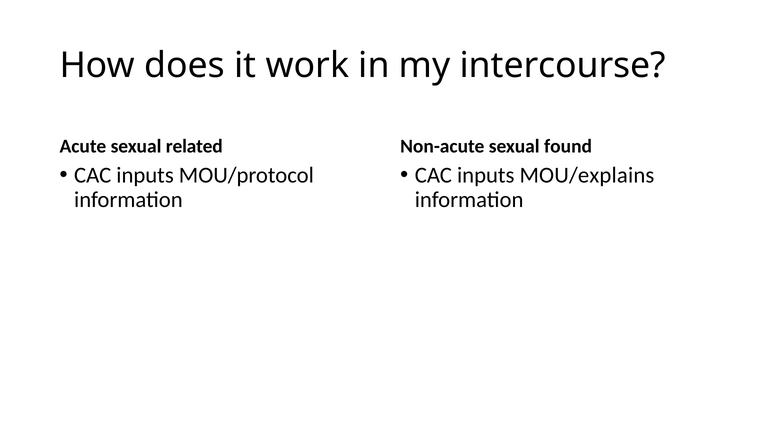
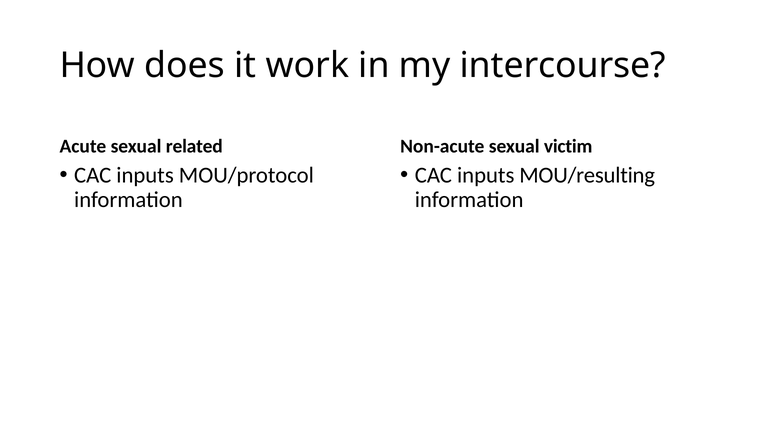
found: found -> victim
MOU/explains: MOU/explains -> MOU/resulting
